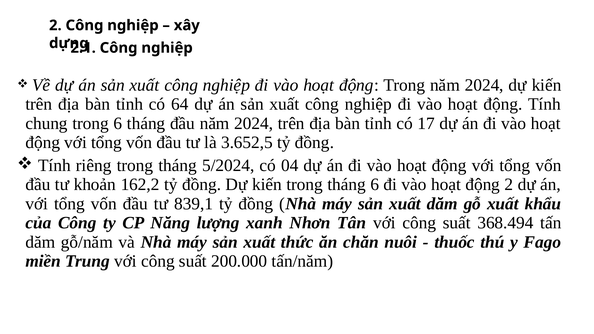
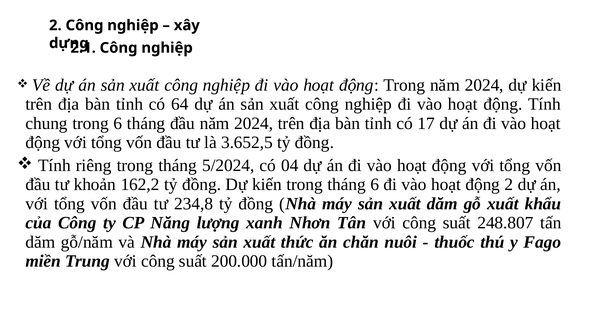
839,1: 839,1 -> 234,8
368.494: 368.494 -> 248.807
